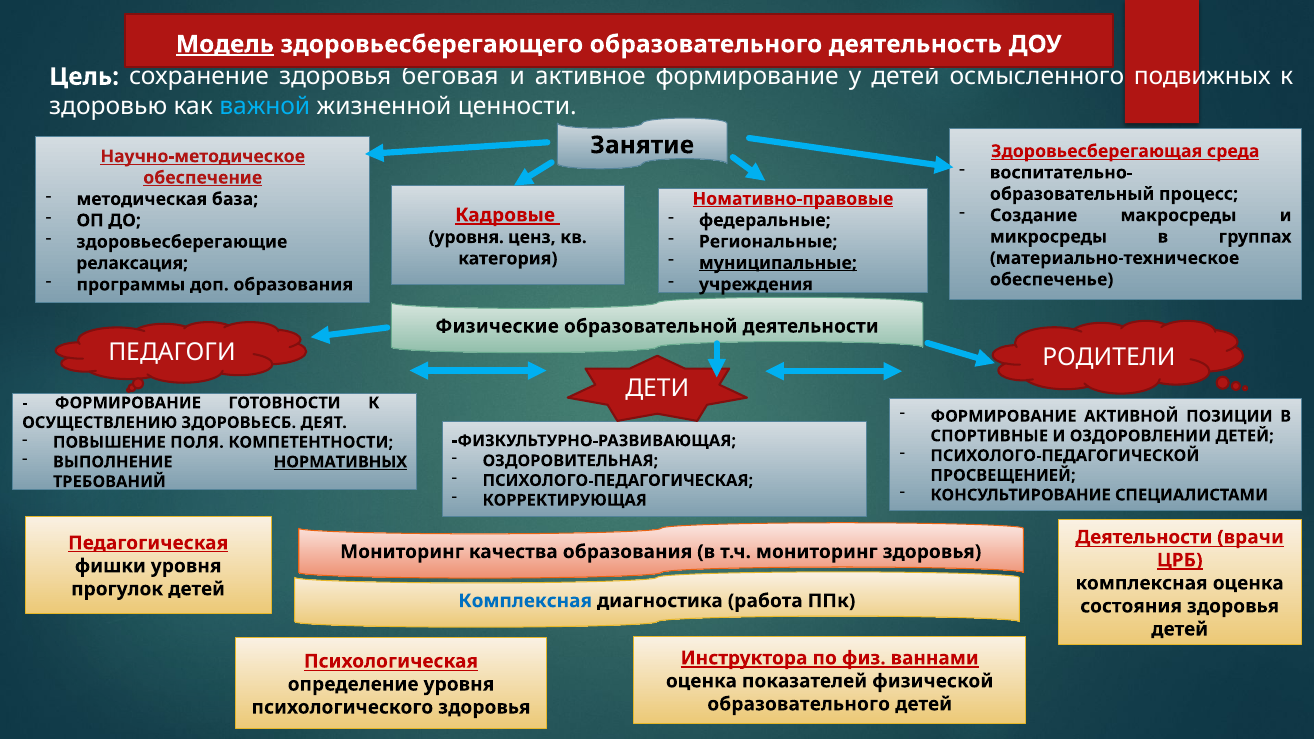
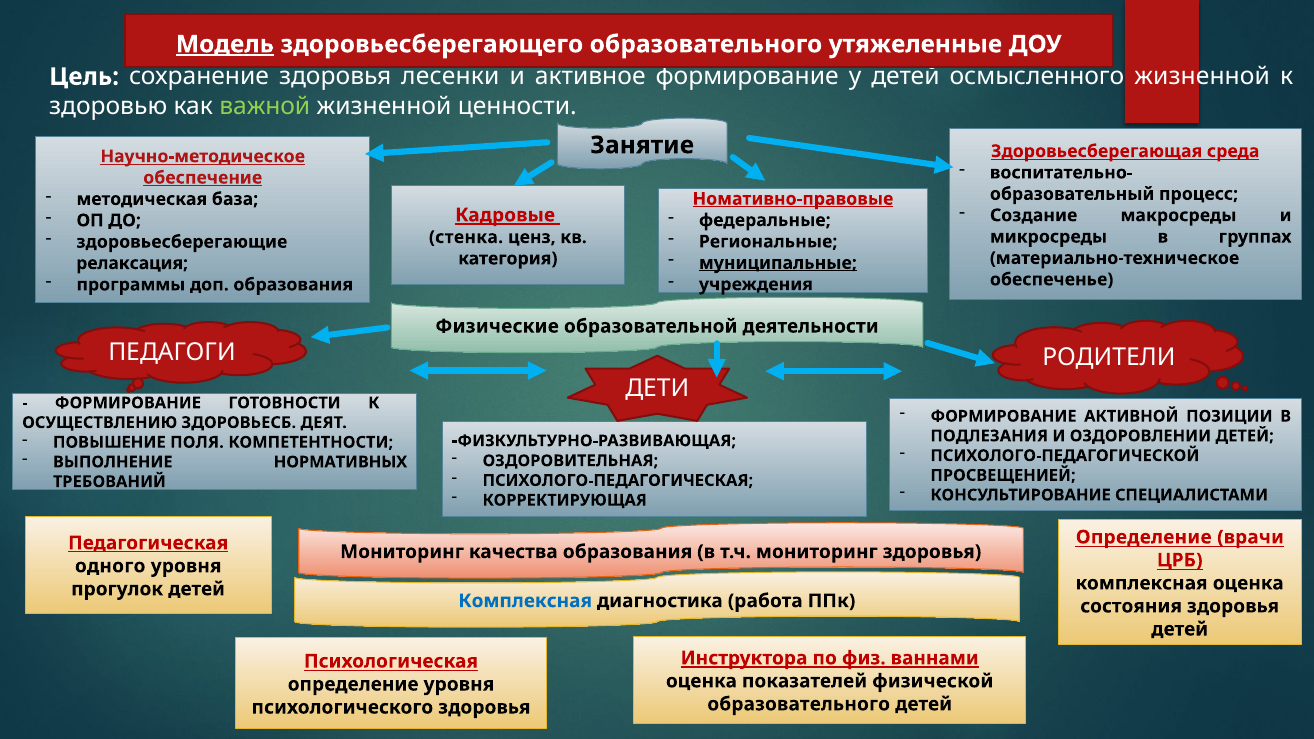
деятельность: деятельность -> утяжеленные
беговая: беговая -> лесенки
осмысленного подвижных: подвижных -> жизненной
важной colour: light blue -> light green
уровня at (466, 237): уровня -> стенка
СПОРТИВНЫЕ: СПОРТИВНЫЕ -> ПОДЛЕЗАНИЯ
НОРМАТИВНЫХ underline: present -> none
Деятельности at (1144, 537): Деятельности -> Определение
ЦРБ underline: present -> none
фишки: фишки -> одного
